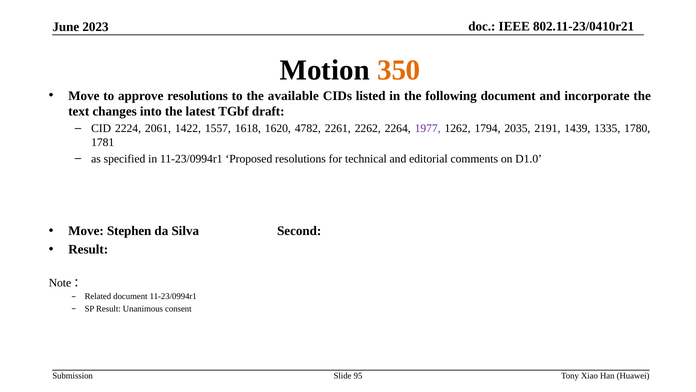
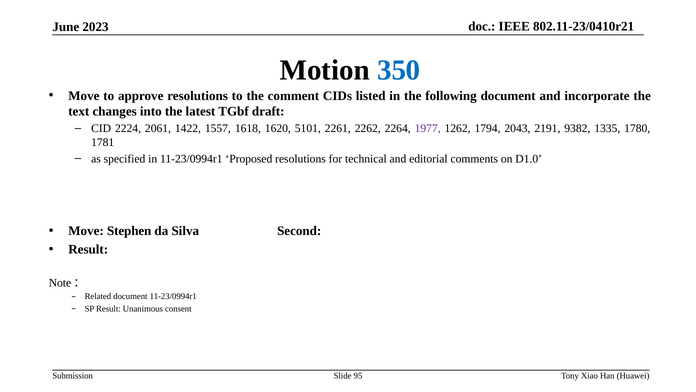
350 colour: orange -> blue
available: available -> comment
4782: 4782 -> 5101
2035: 2035 -> 2043
1439: 1439 -> 9382
